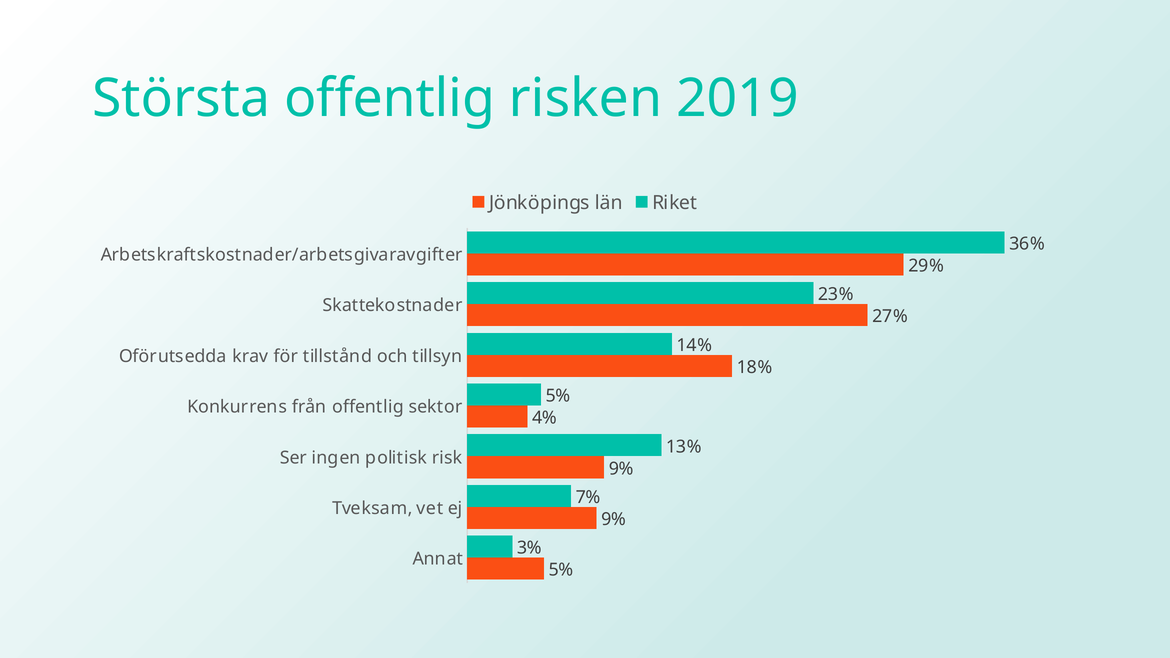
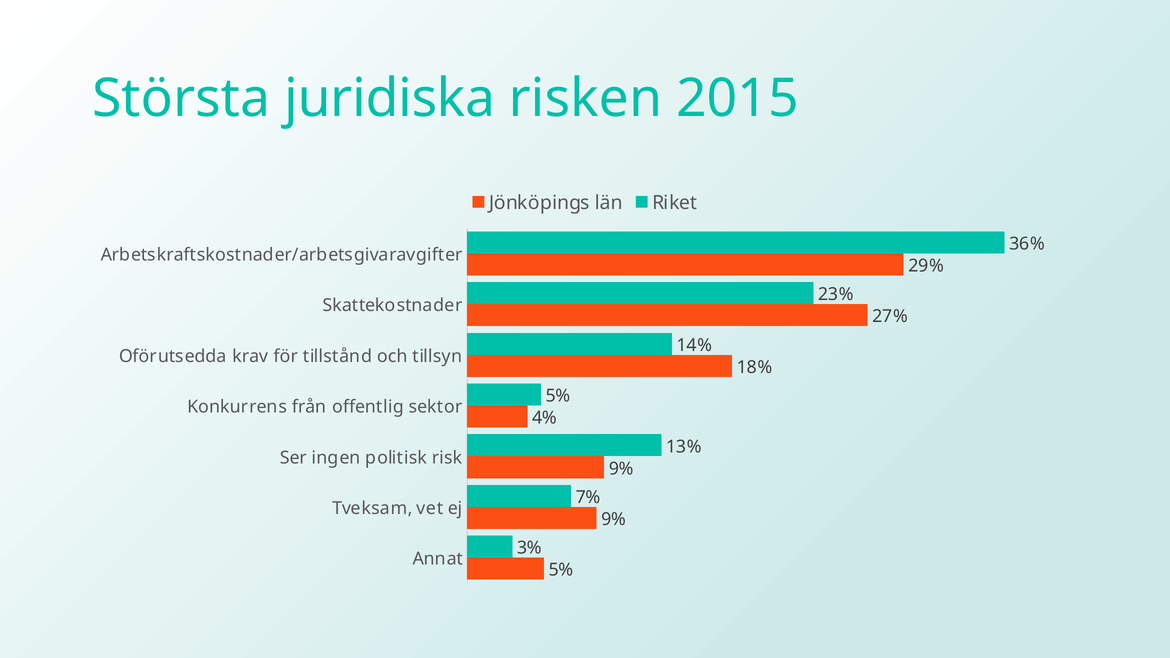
Största offentlig: offentlig -> juridiska
2019: 2019 -> 2015
